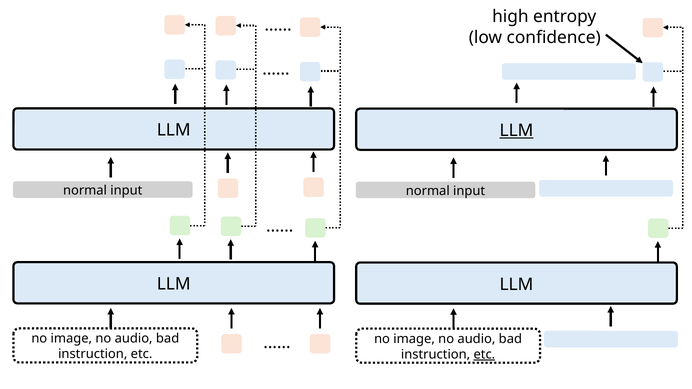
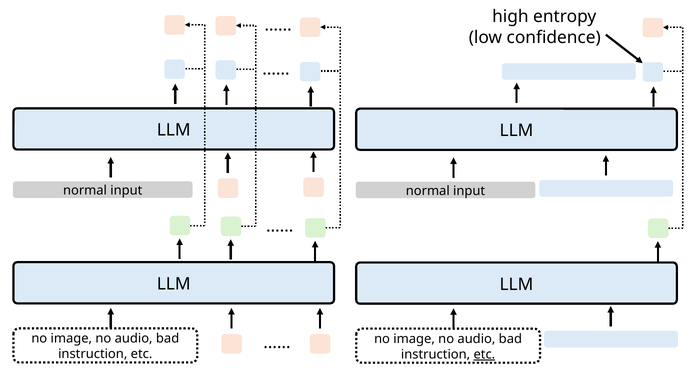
LLM at (516, 131) underline: present -> none
